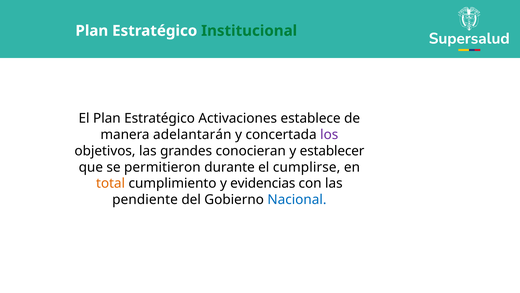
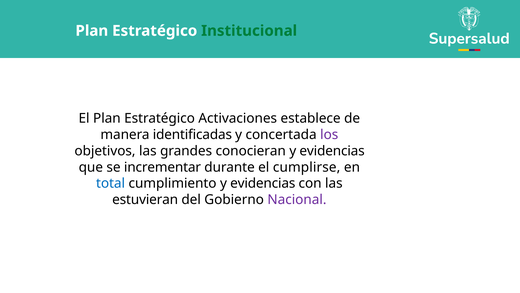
adelantarán: adelantarán -> identificadas
establecer at (332, 151): establecer -> evidencias
permitieron: permitieron -> incrementar
total colour: orange -> blue
pendiente: pendiente -> estuvieran
Nacional colour: blue -> purple
